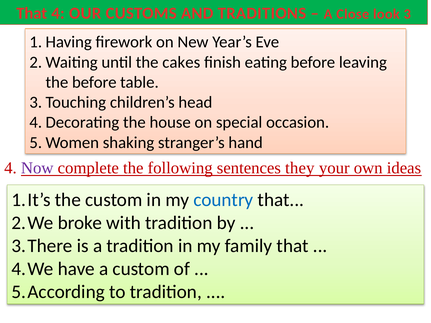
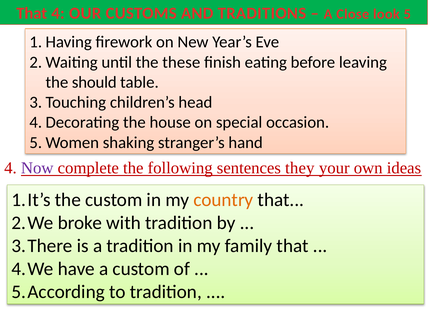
3: 3 -> 5
cakes: cakes -> these
the before: before -> should
country colour: blue -> orange
